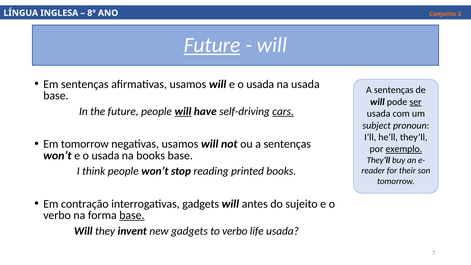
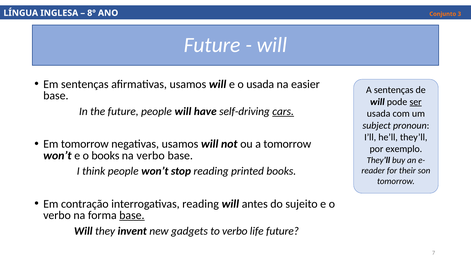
Future at (212, 45) underline: present -> none
na usada: usada -> easier
will at (183, 111) underline: present -> none
ou a sentenças: sentenças -> tomorrow
exemplo underline: present -> none
won’t e o usada: usada -> books
na books: books -> verbo
interrogativas gadgets: gadgets -> reading
life usada: usada -> future
